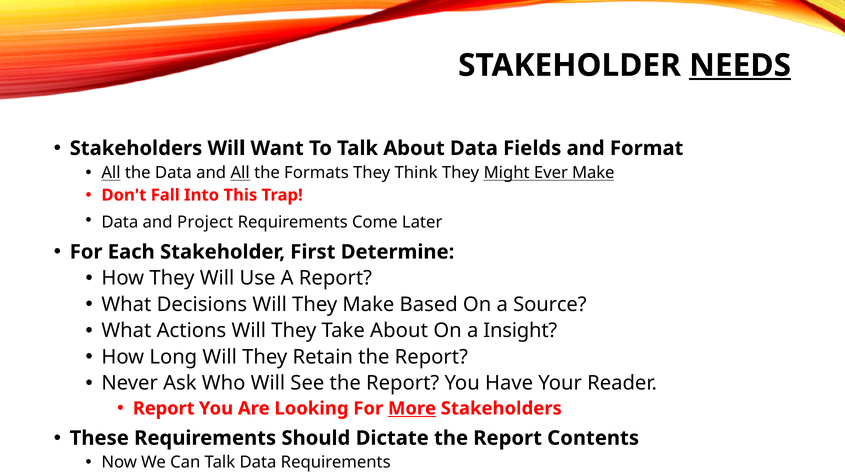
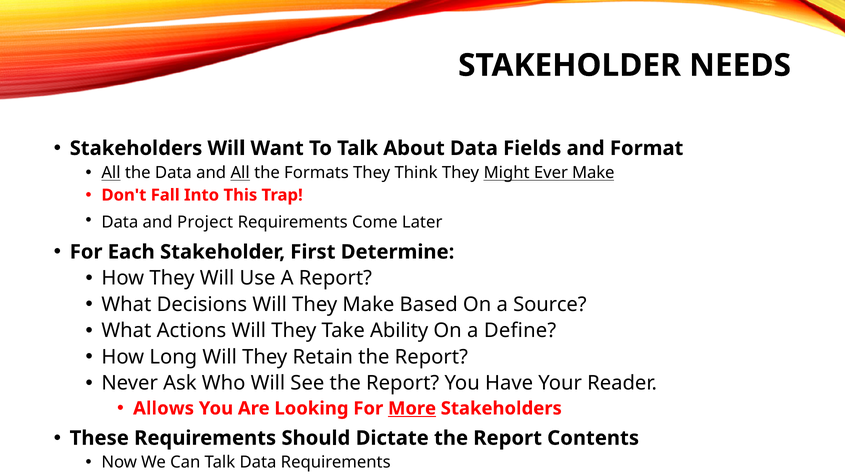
NEEDS underline: present -> none
Take About: About -> Ability
Insight: Insight -> Define
Report at (164, 409): Report -> Allows
